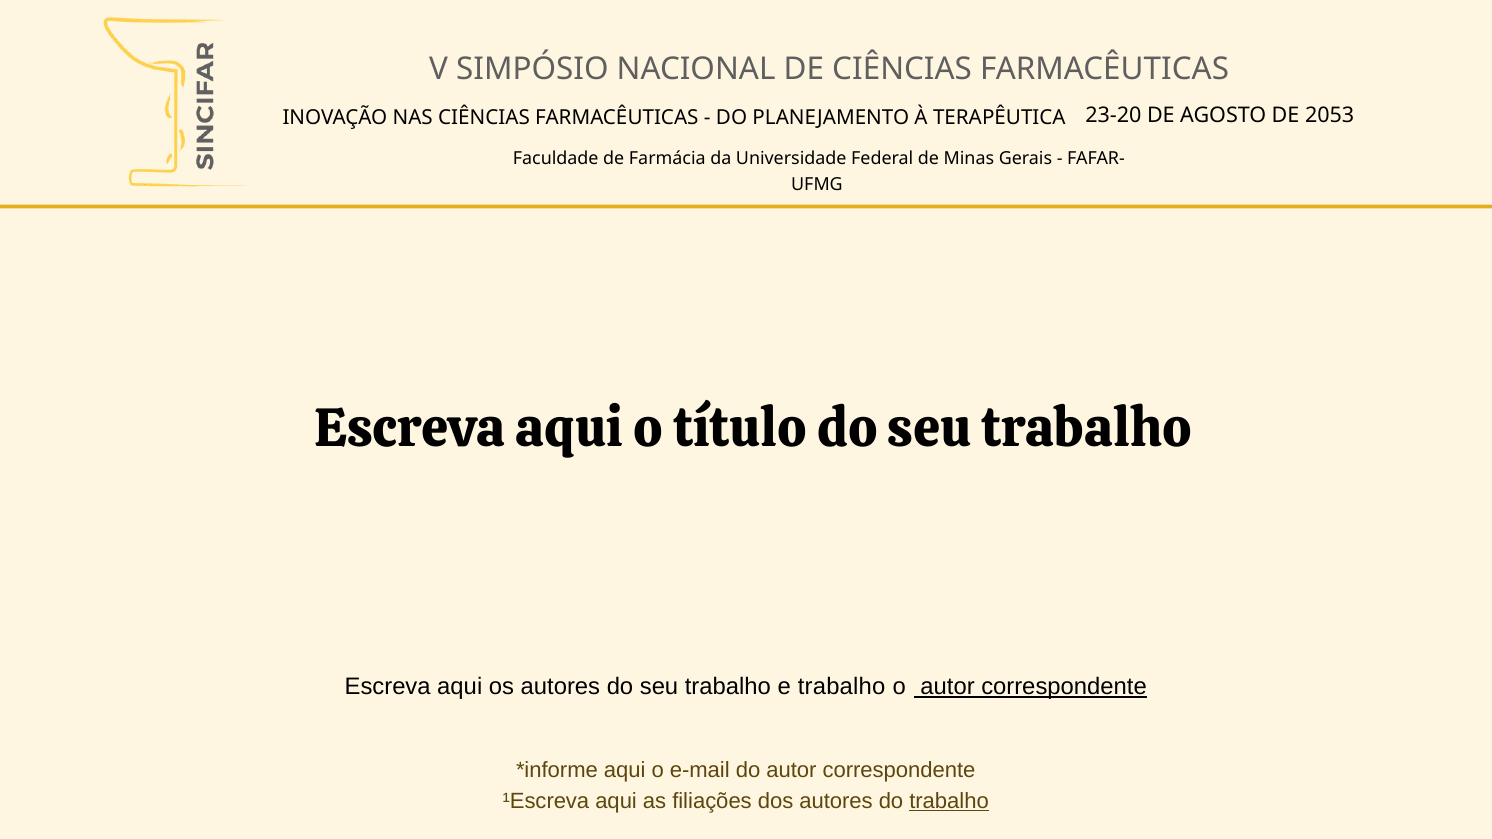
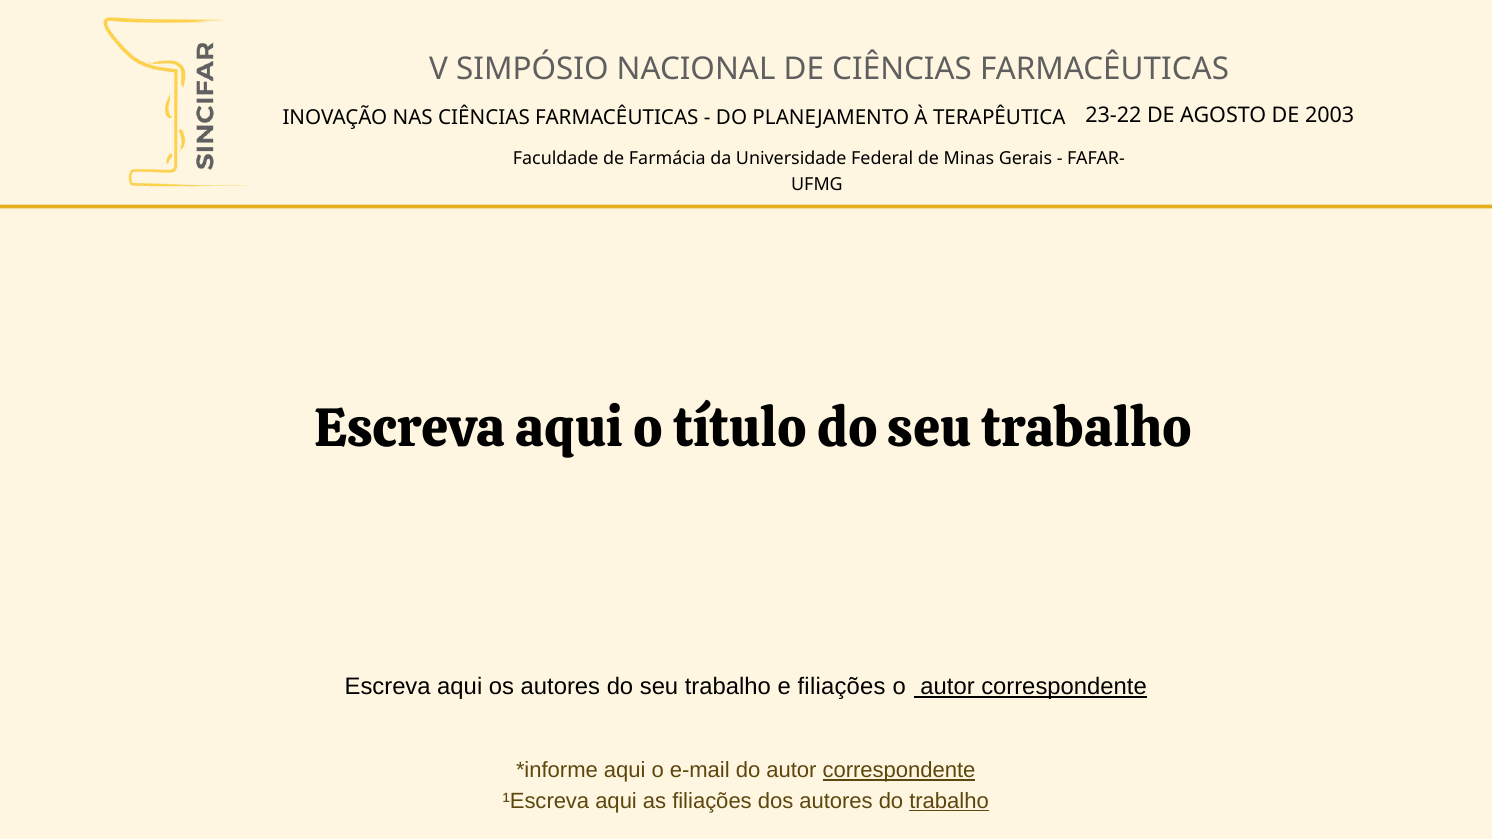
23-20: 23-20 -> 23-22
2053: 2053 -> 2003
e trabalho: trabalho -> filiações
correspondente at (899, 771) underline: none -> present
